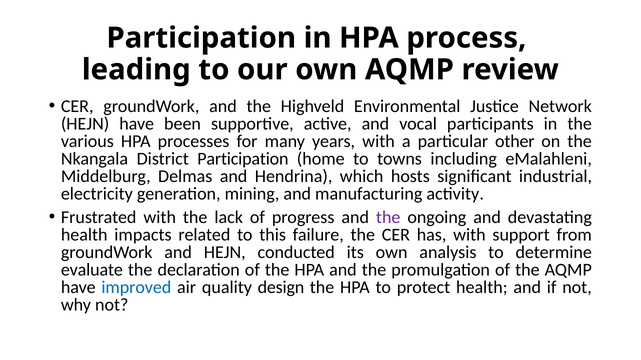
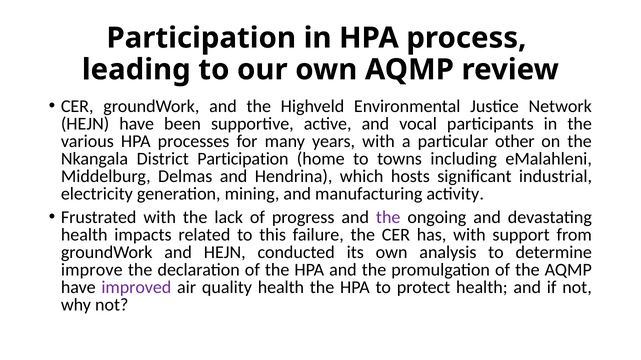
evaluate: evaluate -> improve
improved colour: blue -> purple
quality design: design -> health
